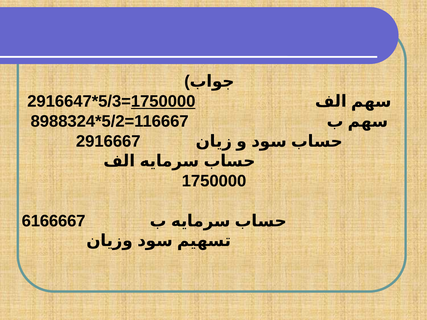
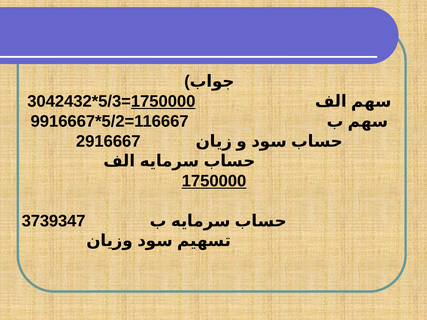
2916647: 2916647 -> 3042432
8988324: 8988324 -> 9916667
1750000 at (214, 181) underline: none -> present
6166667: 6166667 -> 3739347
